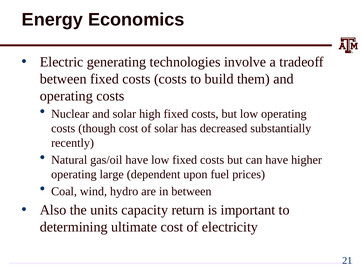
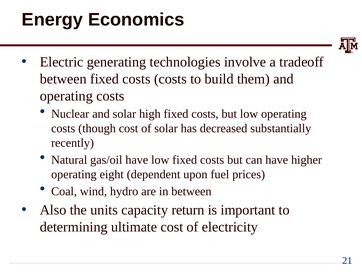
large: large -> eight
